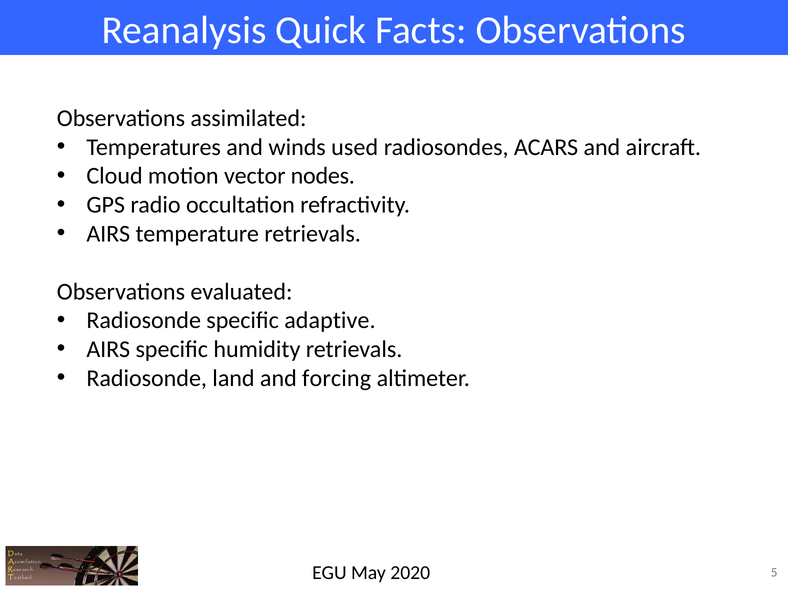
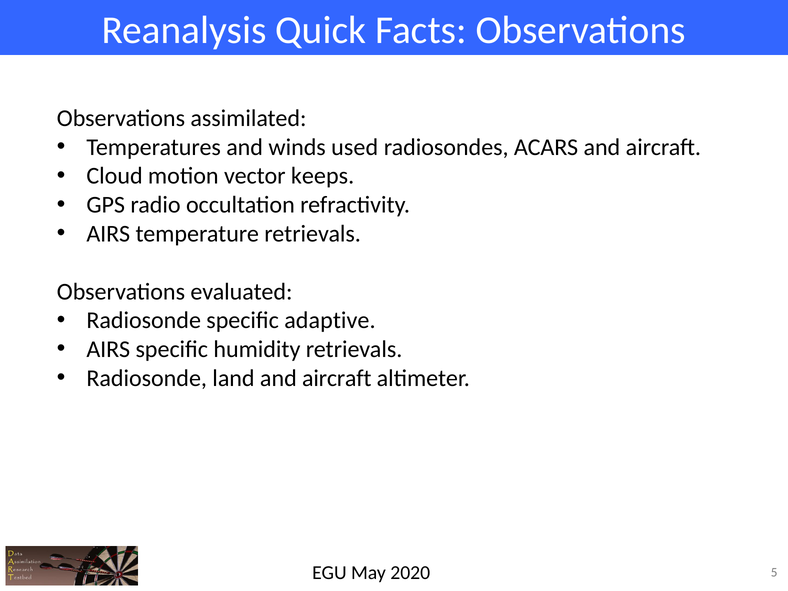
nodes: nodes -> keeps
land and forcing: forcing -> aircraft
